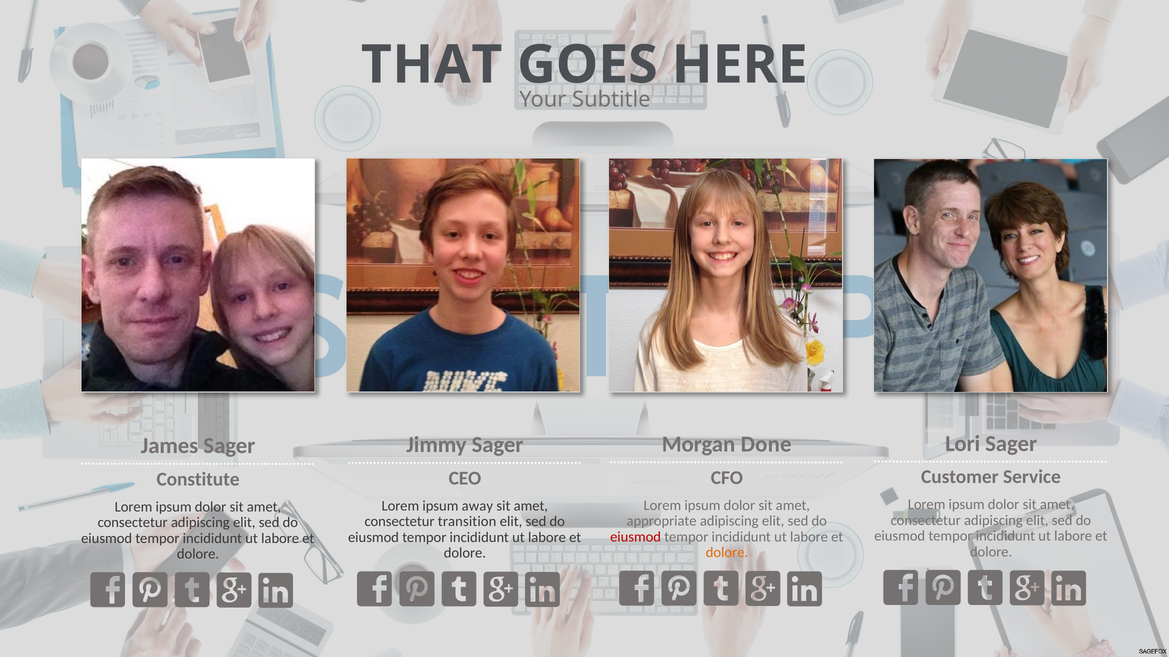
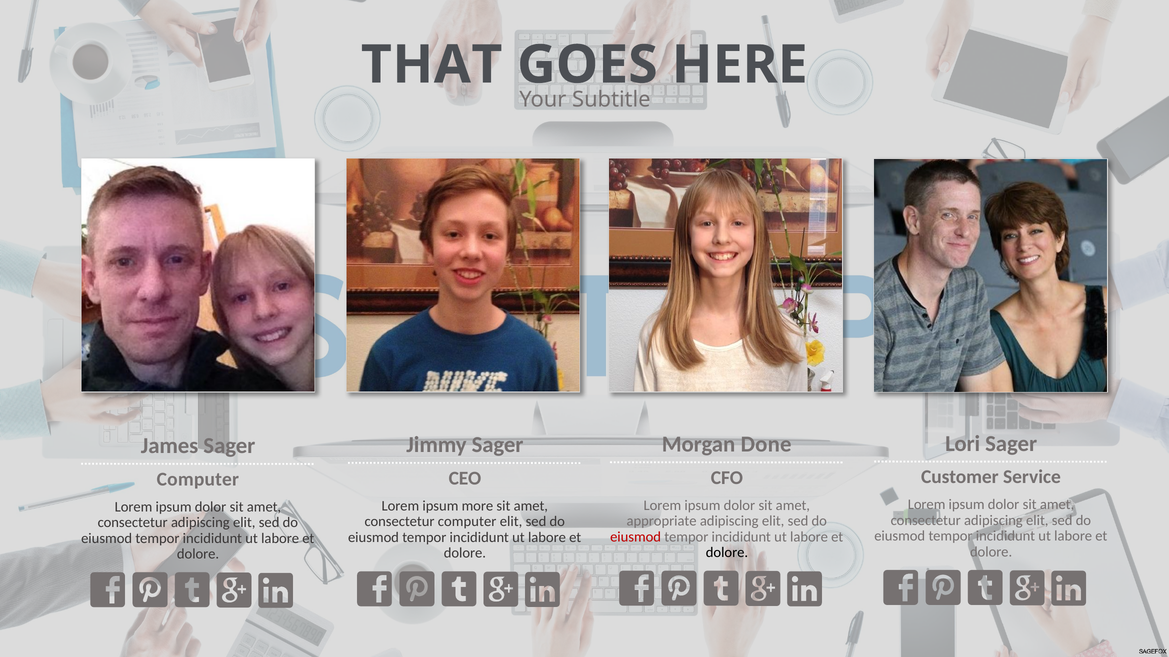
Constitute at (198, 480): Constitute -> Computer
away: away -> more
consectetur transition: transition -> computer
dolore at (727, 553) colour: orange -> black
